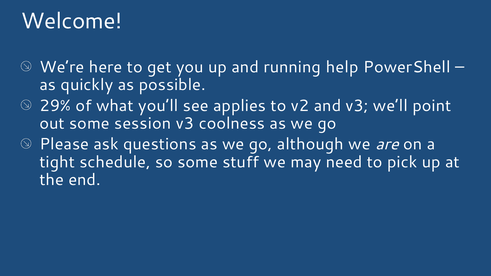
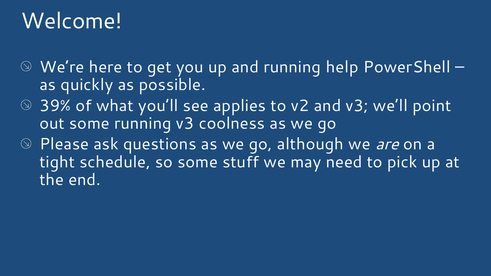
29%: 29% -> 39%
some session: session -> running
